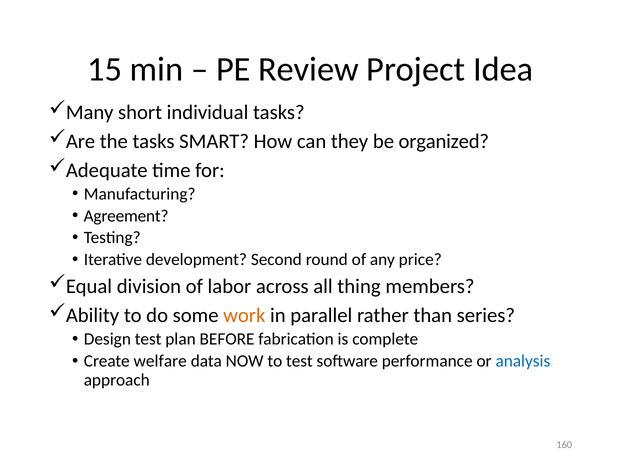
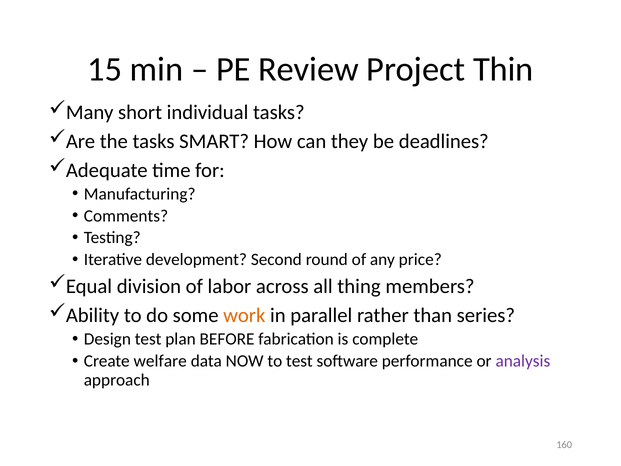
Idea: Idea -> Thin
organized: organized -> deadlines
Agreement: Agreement -> Comments
analysis colour: blue -> purple
